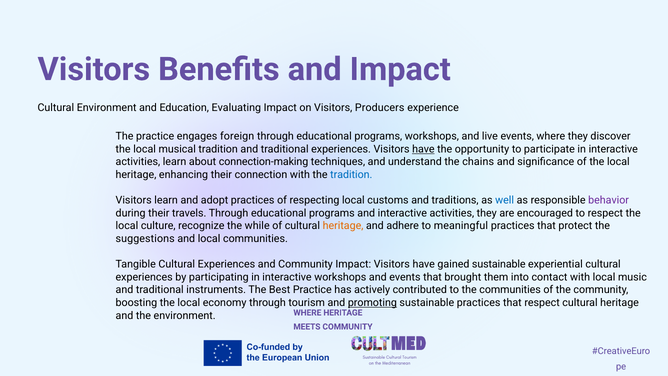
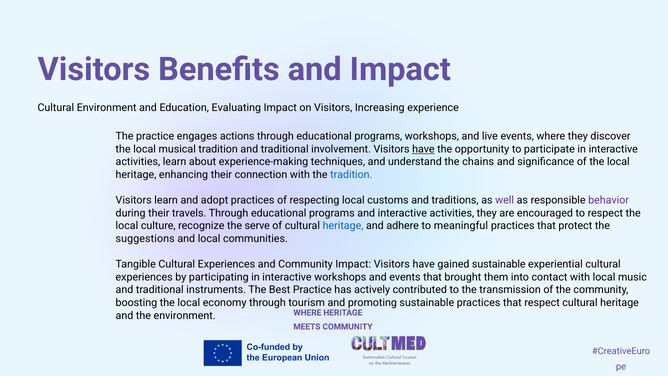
Producers: Producers -> Increasing
foreign: foreign -> actions
traditional experiences: experiences -> involvement
connection-making: connection-making -> experience-making
well colour: blue -> purple
while: while -> serve
heritage at (343, 226) colour: orange -> blue
the communities: communities -> transmission
promoting underline: present -> none
